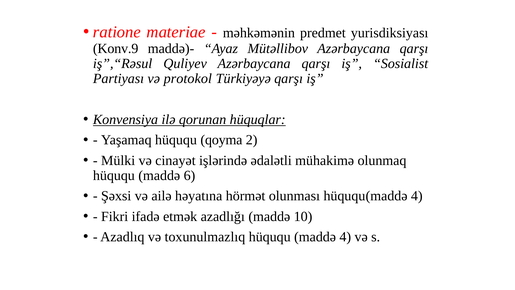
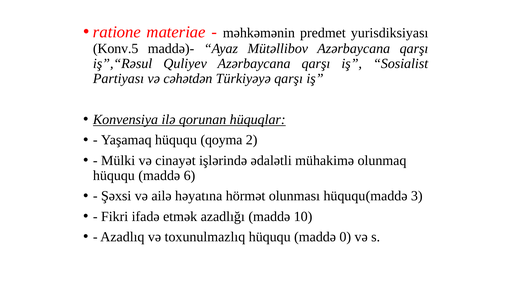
Konv.9: Konv.9 -> Konv.5
protokol: protokol -> cəhətdən
hüququ(maddə 4: 4 -> 3
maddə 4: 4 -> 0
